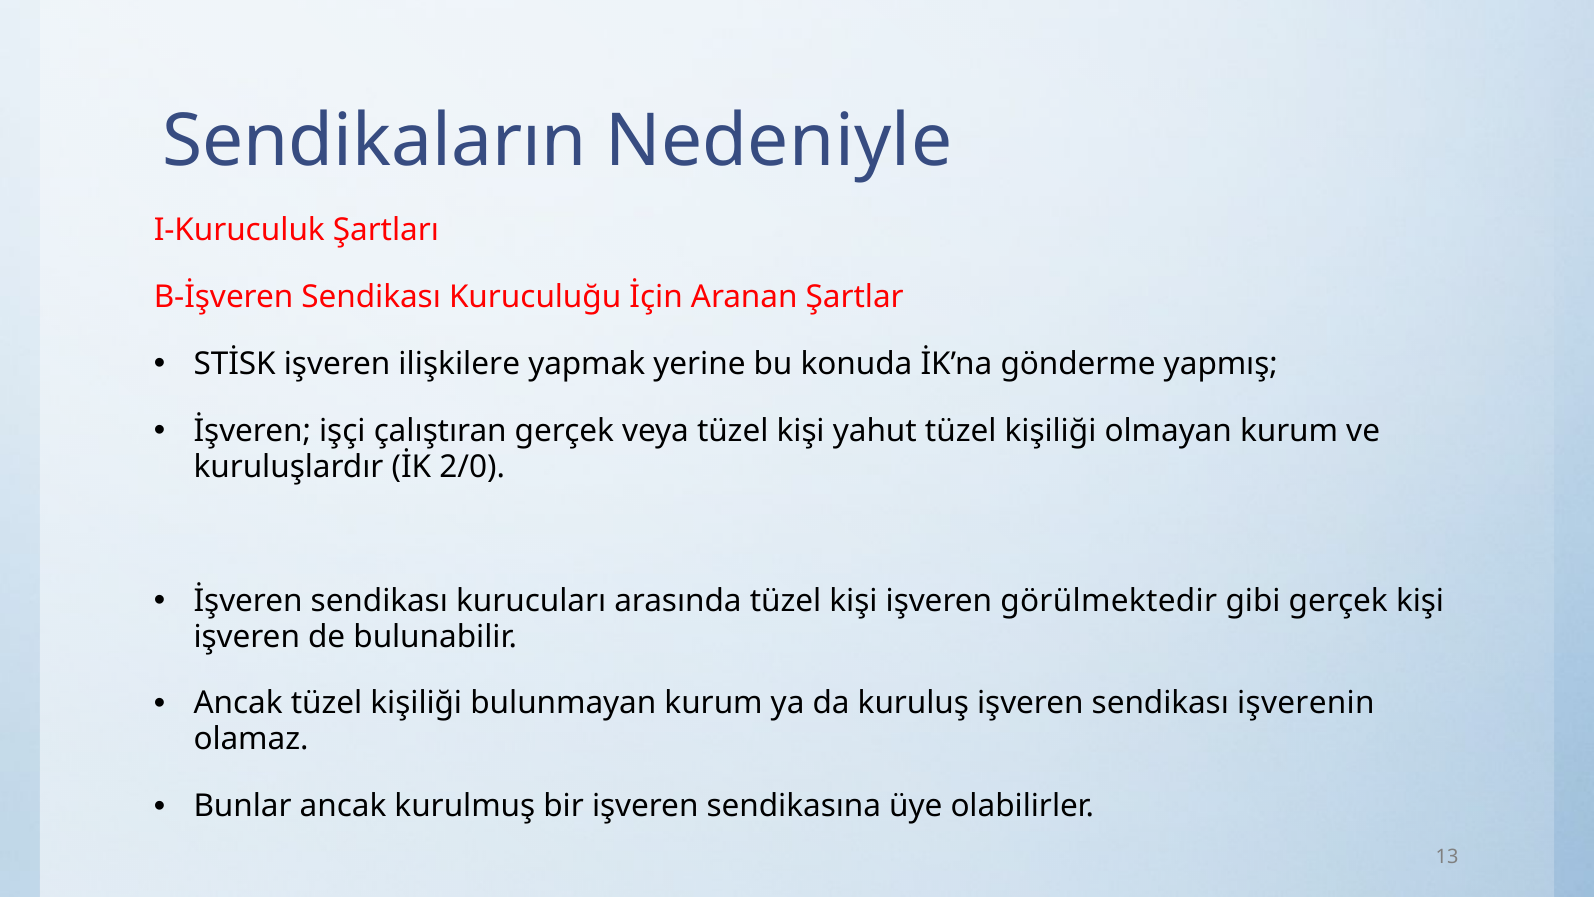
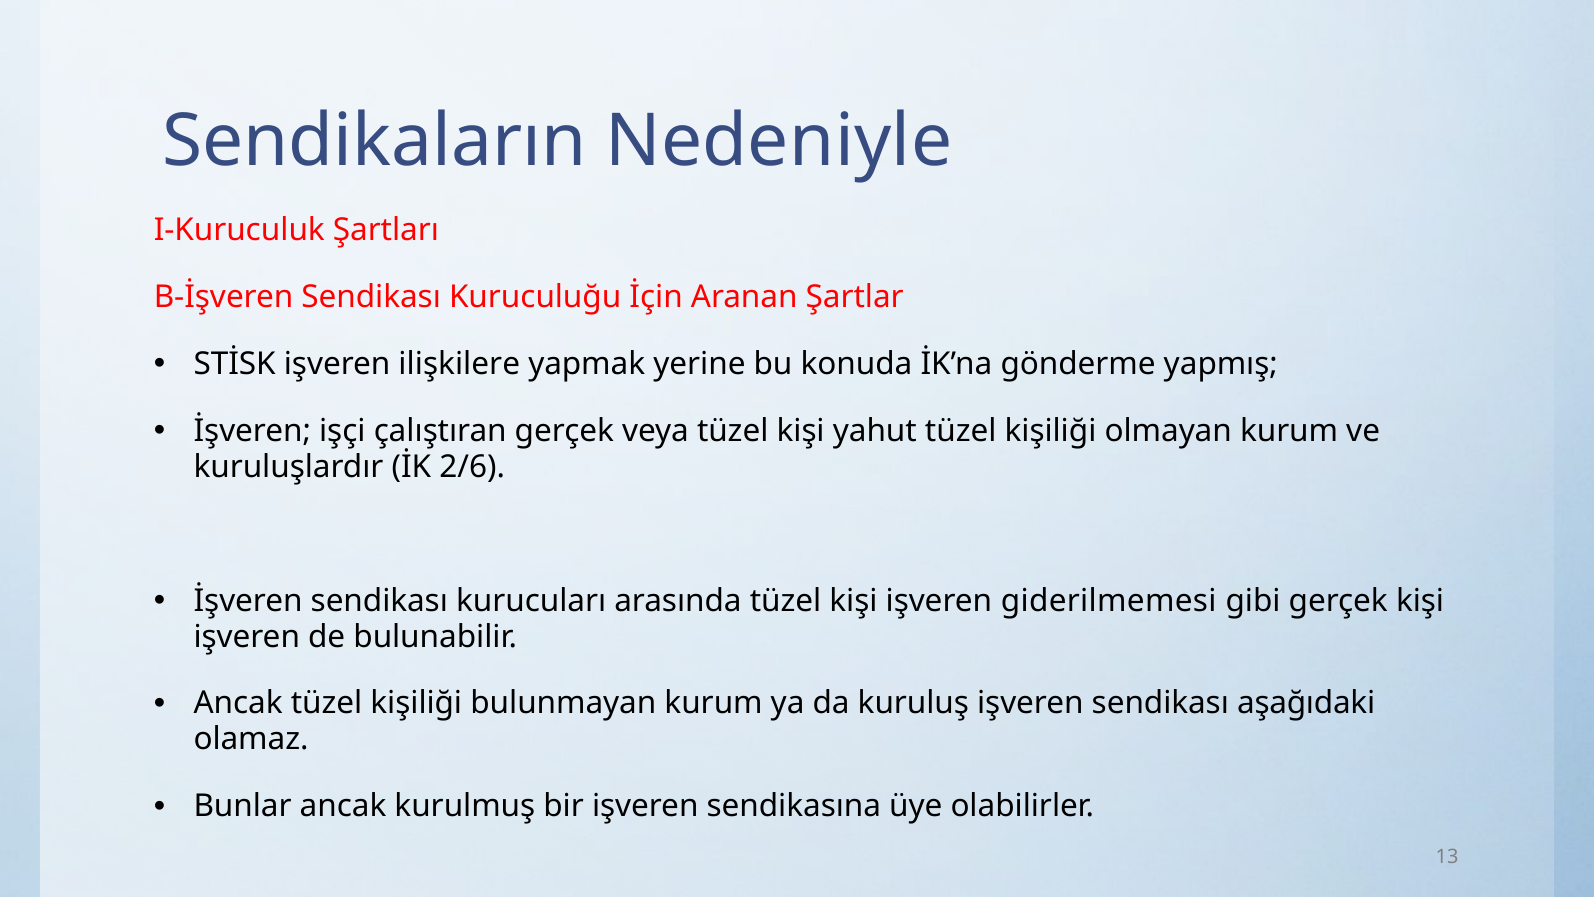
2/0: 2/0 -> 2/6
görülmektedir: görülmektedir -> giderilmemesi
işverenin: işverenin -> aşağıdaki
